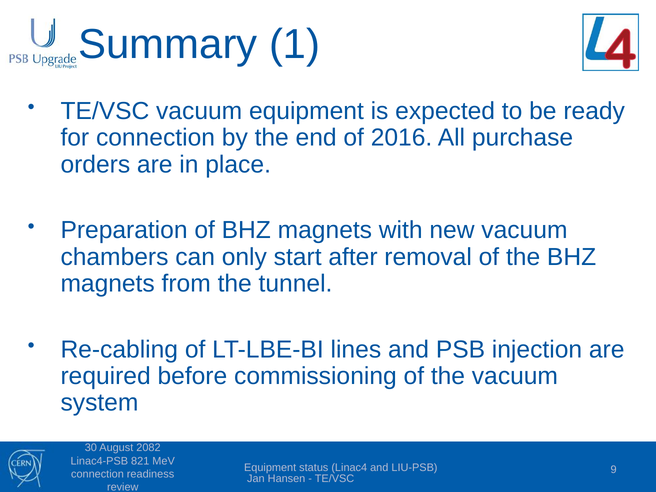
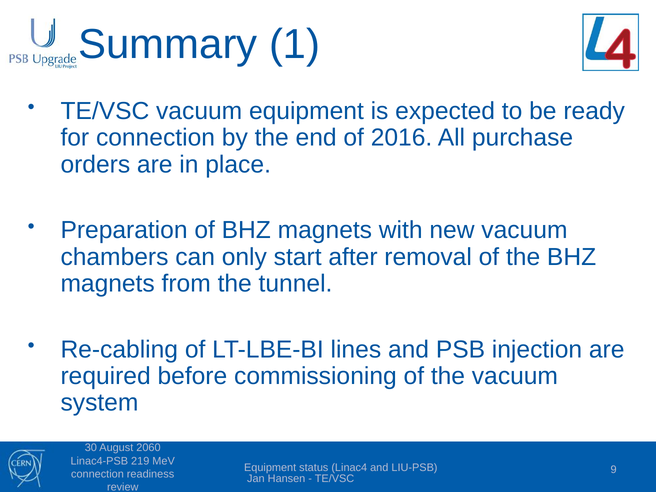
2082: 2082 -> 2060
821: 821 -> 219
